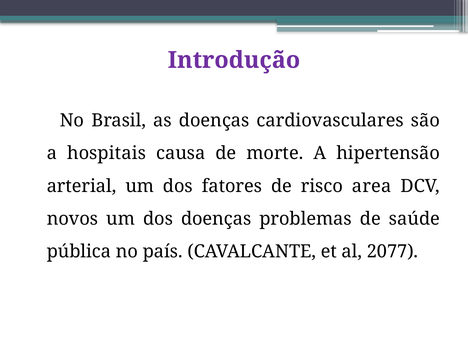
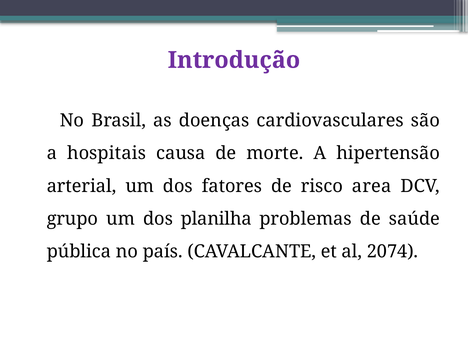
novos: novos -> grupo
dos doenças: doenças -> planilha
2077: 2077 -> 2074
